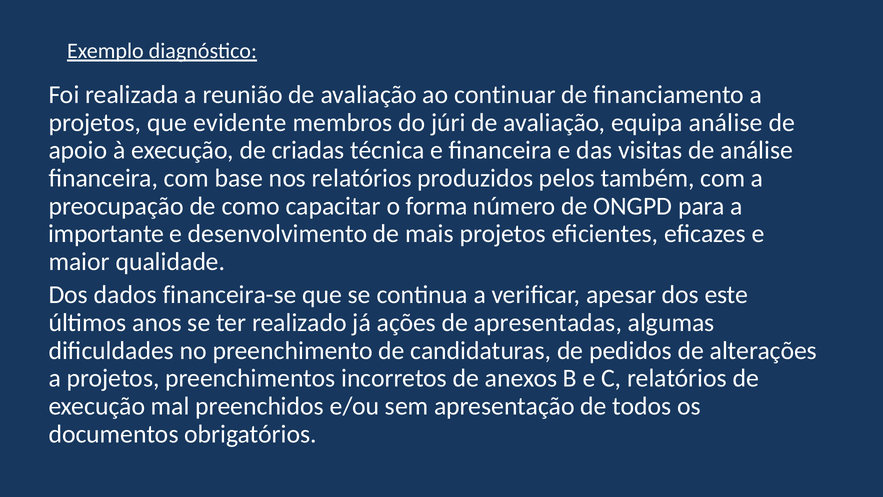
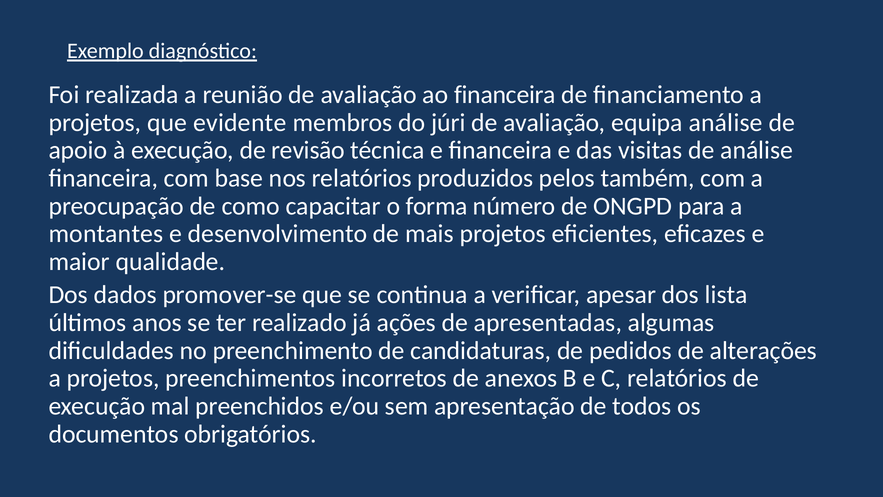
ao continuar: continuar -> financeira
criadas: criadas -> revisão
importante: importante -> montantes
financeira-se: financeira-se -> promover-se
este: este -> lista
